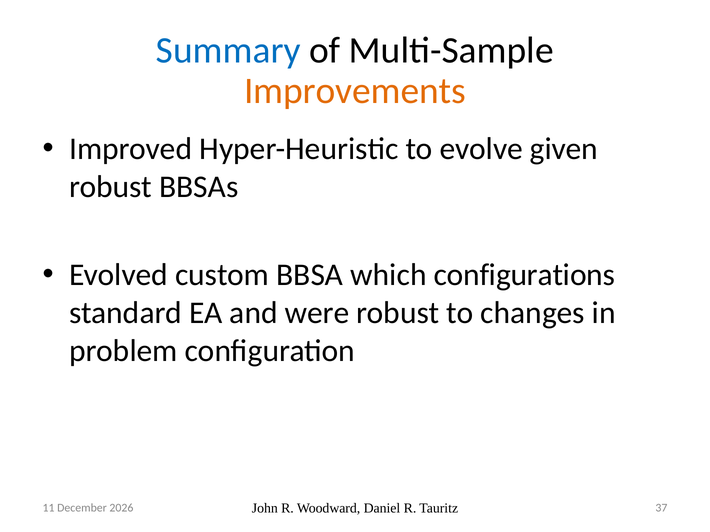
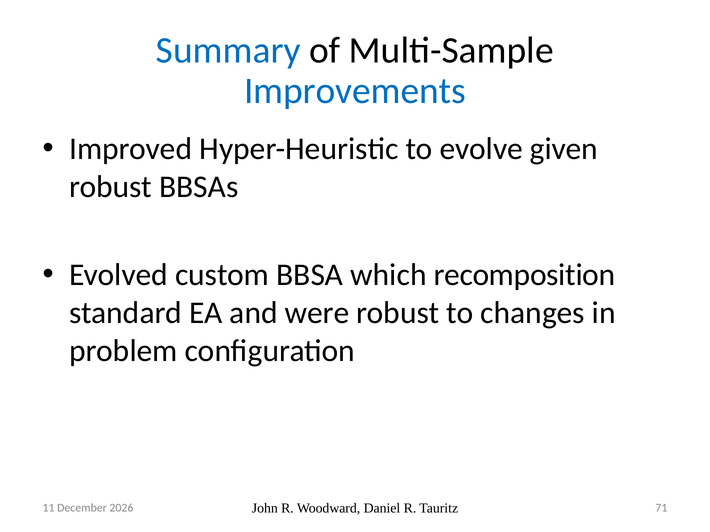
Improvements colour: orange -> blue
configurations: configurations -> recomposition
37: 37 -> 71
